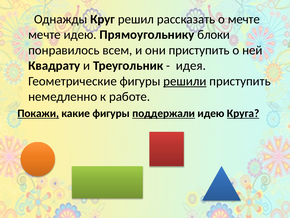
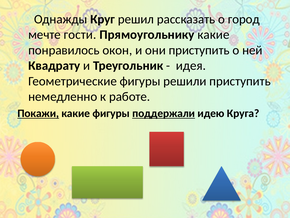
о мечте: мечте -> город
мечте идею: идею -> гости
Прямоугольнику блоки: блоки -> какие
всем: всем -> окон
решили underline: present -> none
Круга underline: present -> none
